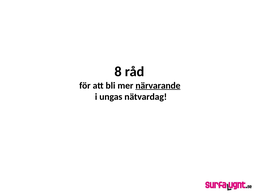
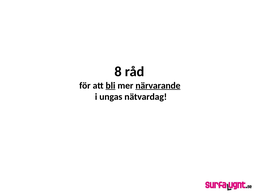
bli underline: none -> present
